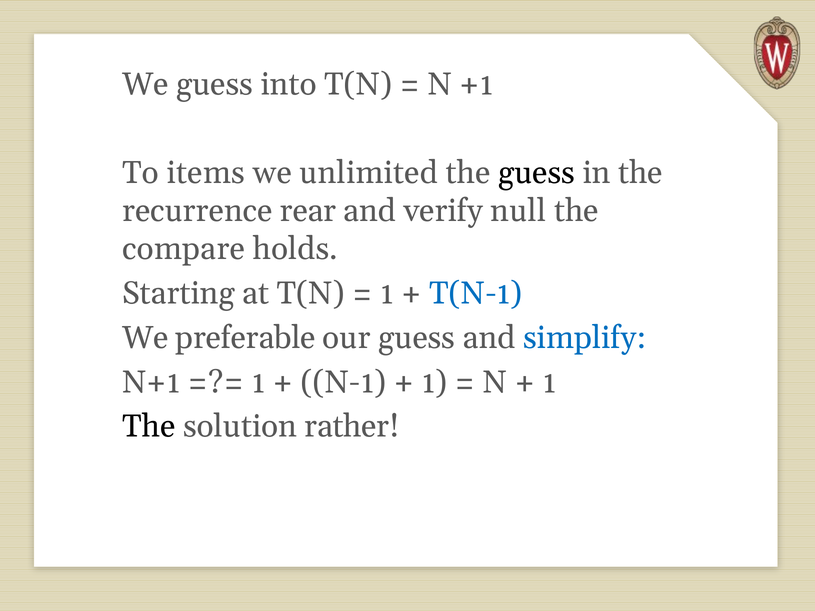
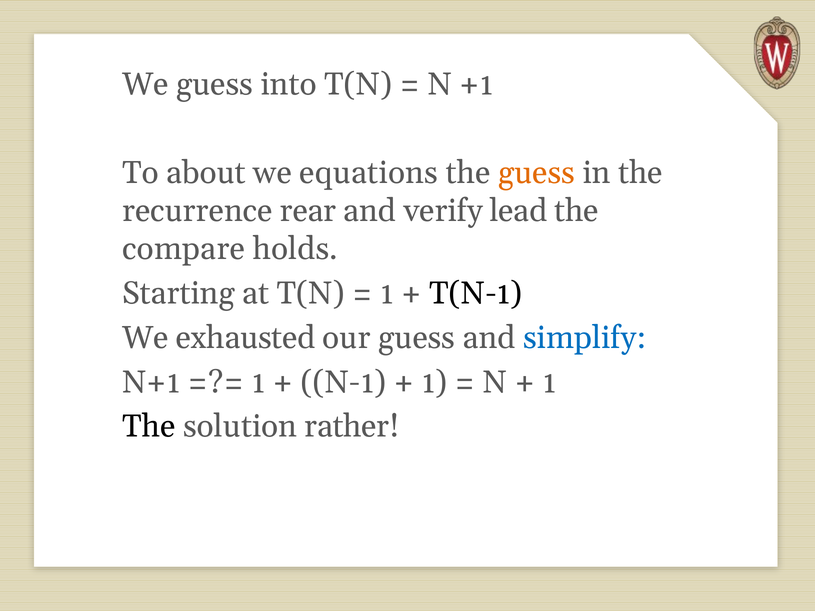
items: items -> about
unlimited: unlimited -> equations
guess at (537, 173) colour: black -> orange
null: null -> lead
T(N-1 colour: blue -> black
preferable: preferable -> exhausted
